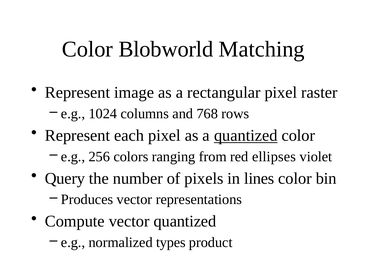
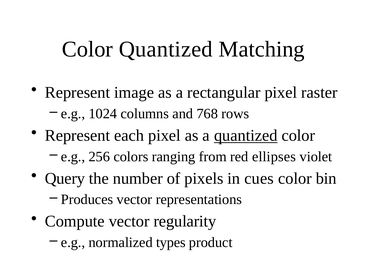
Color Blobworld: Blobworld -> Quantized
lines: lines -> cues
vector quantized: quantized -> regularity
